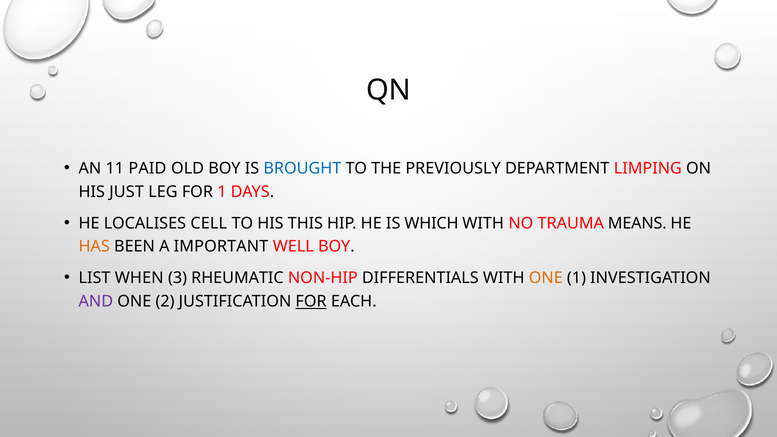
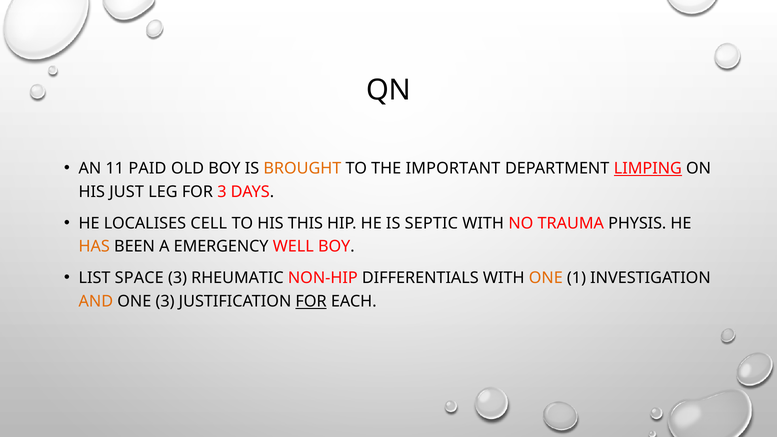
BROUGHT colour: blue -> orange
PREVIOUSLY: PREVIOUSLY -> IMPORTANT
LIMPING underline: none -> present
FOR 1: 1 -> 3
WHICH: WHICH -> SEPTIC
MEANS: MEANS -> PHYSIS
IMPORTANT: IMPORTANT -> EMERGENCY
WHEN: WHEN -> SPACE
AND colour: purple -> orange
ONE 2: 2 -> 3
